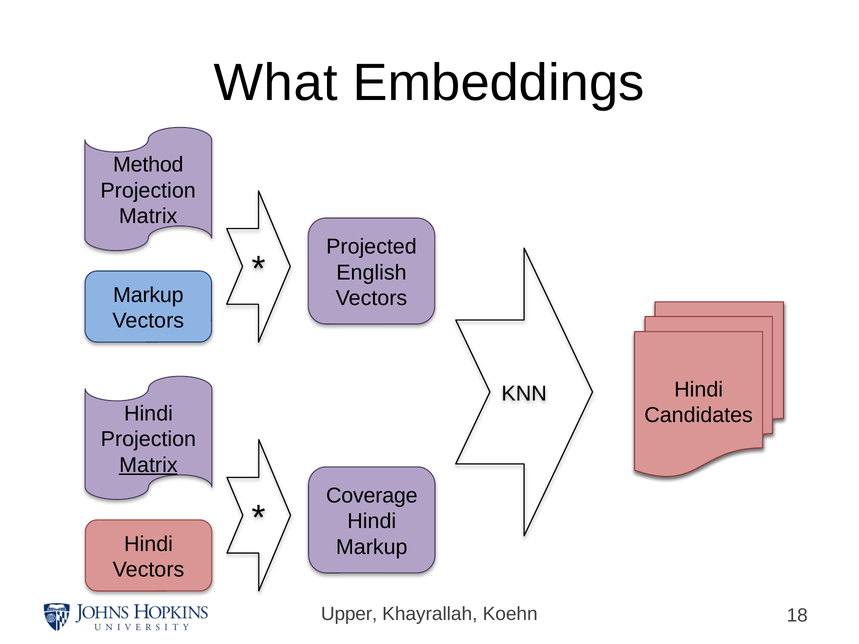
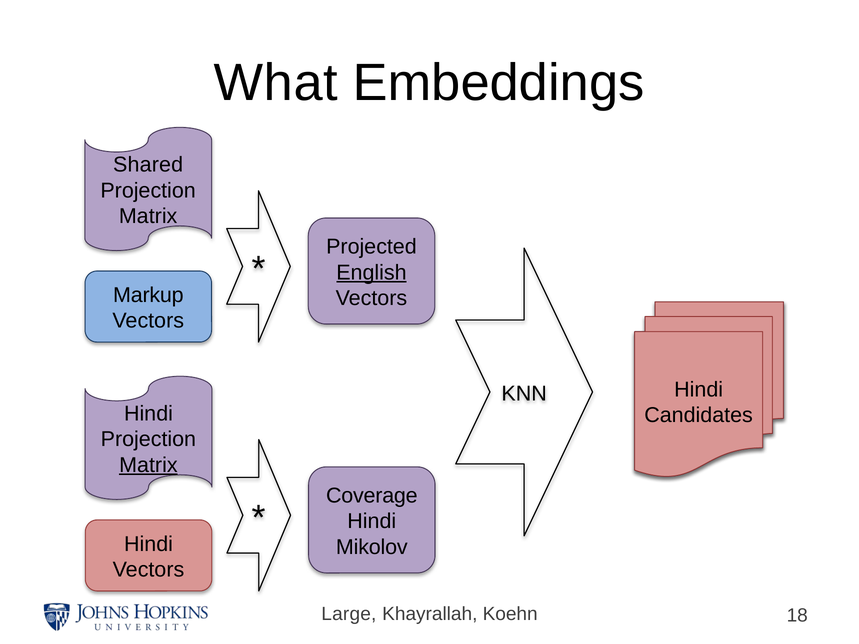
Method: Method -> Shared
English at (371, 273) underline: none -> present
Markup at (372, 547): Markup -> Mikolov
Upper: Upper -> Large
